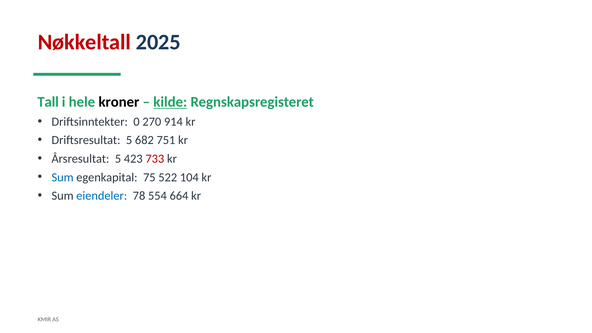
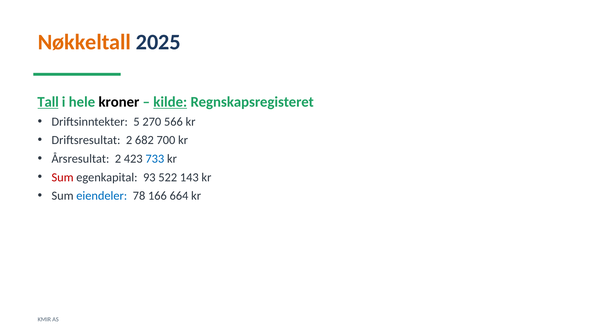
Nøkkeltall colour: red -> orange
Tall underline: none -> present
0: 0 -> 5
914: 914 -> 566
Driftsresultat 5: 5 -> 2
751: 751 -> 700
Årsresultat 5: 5 -> 2
733 colour: red -> blue
Sum at (63, 177) colour: blue -> red
75: 75 -> 93
104: 104 -> 143
554: 554 -> 166
